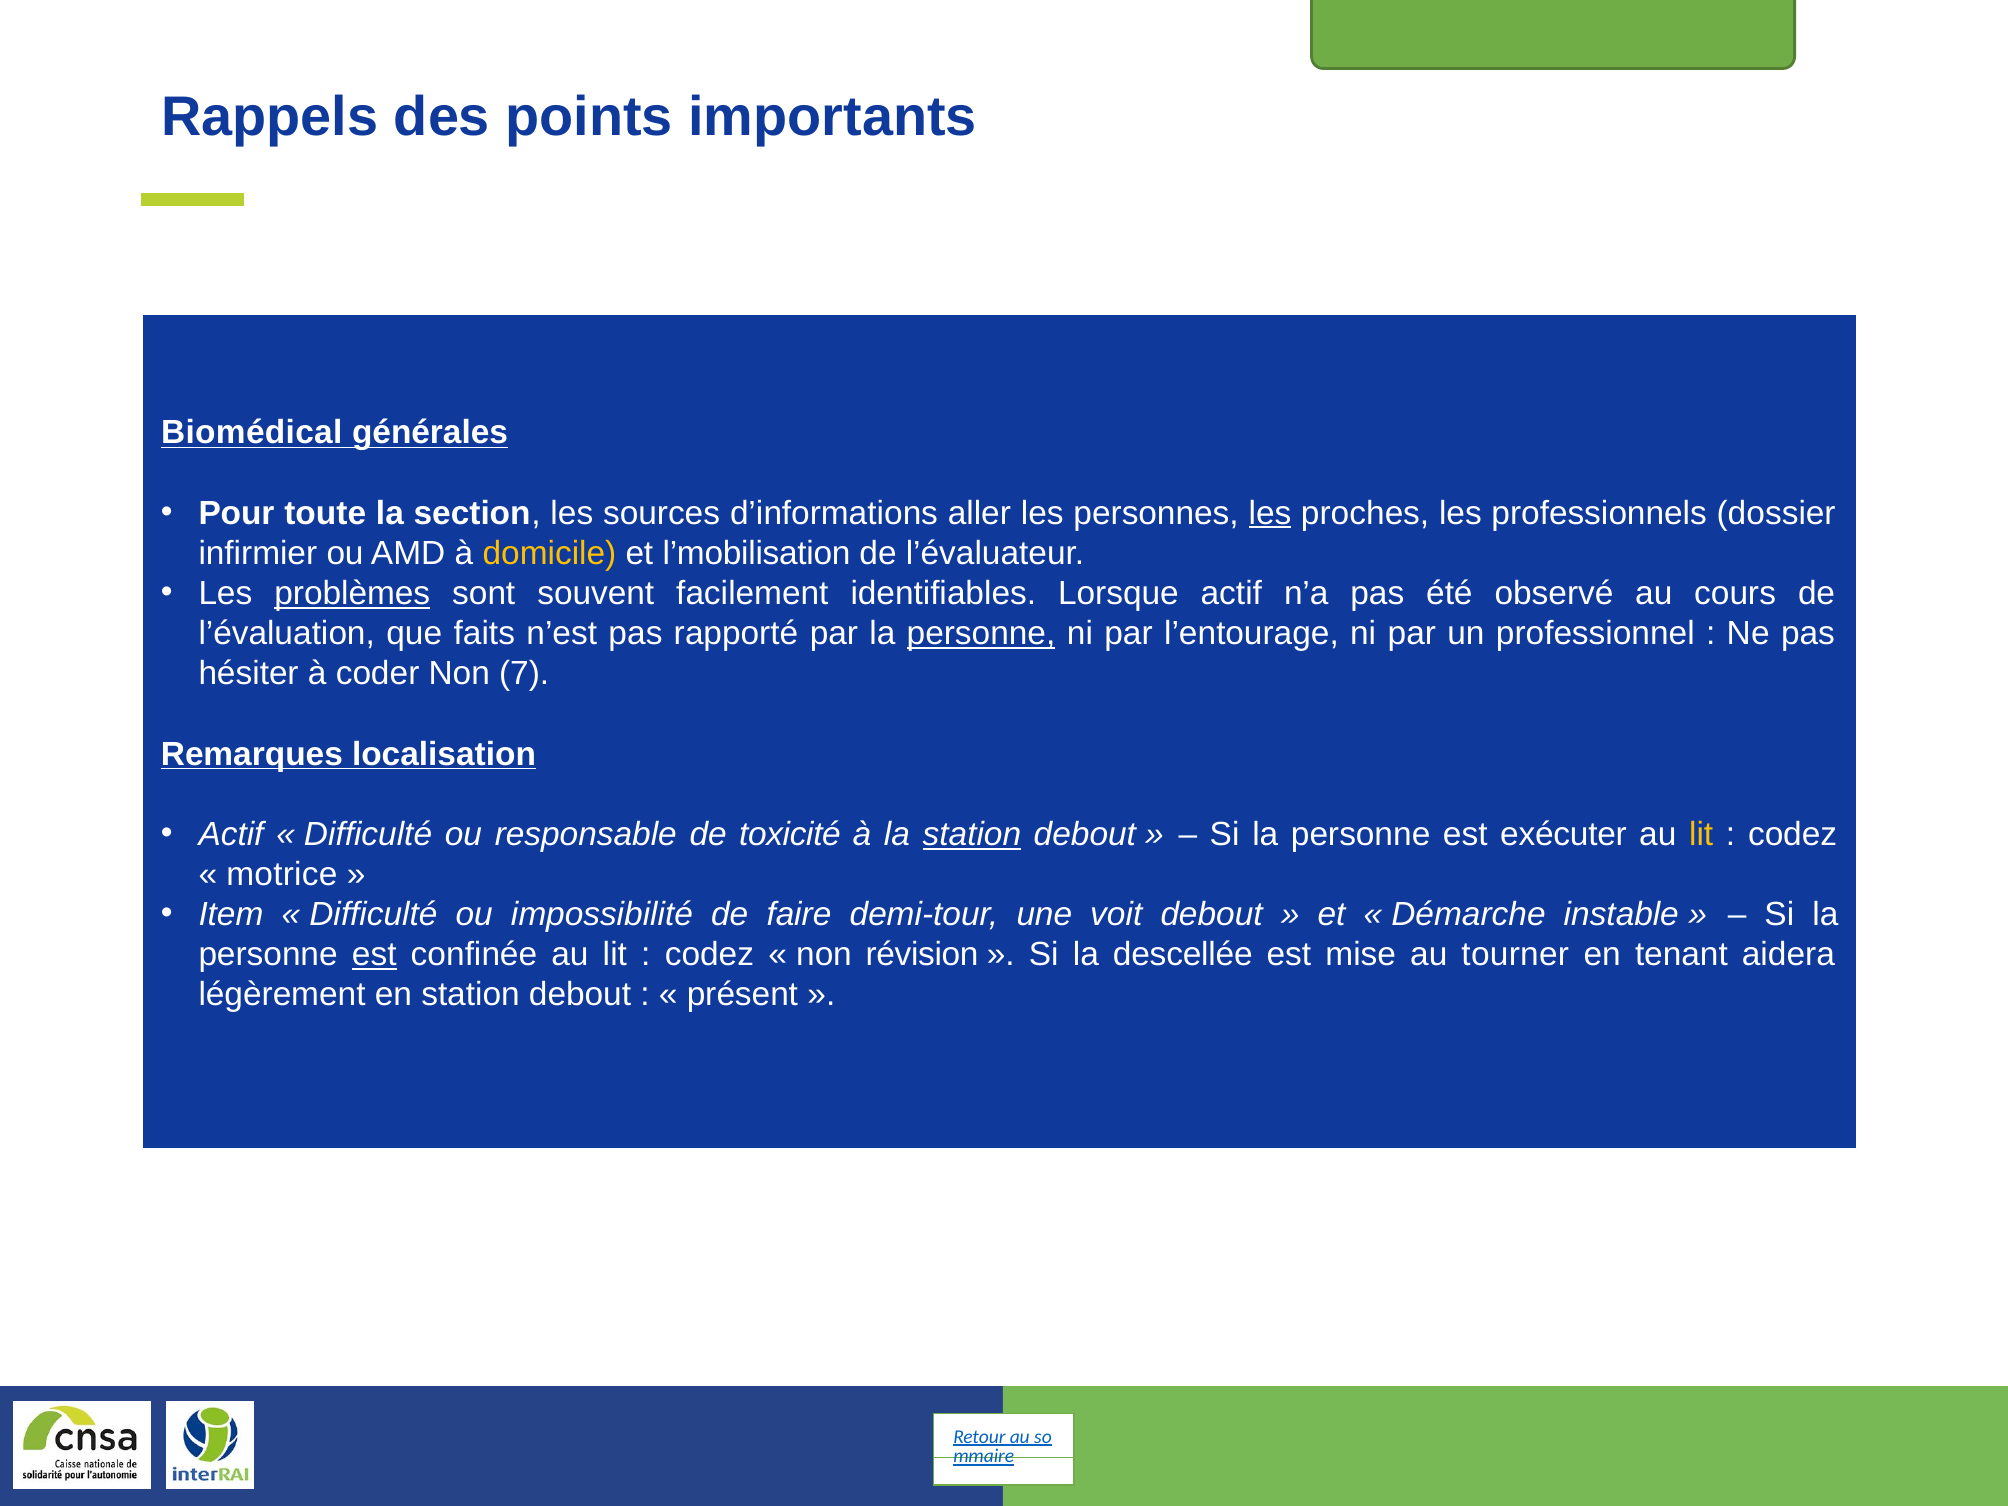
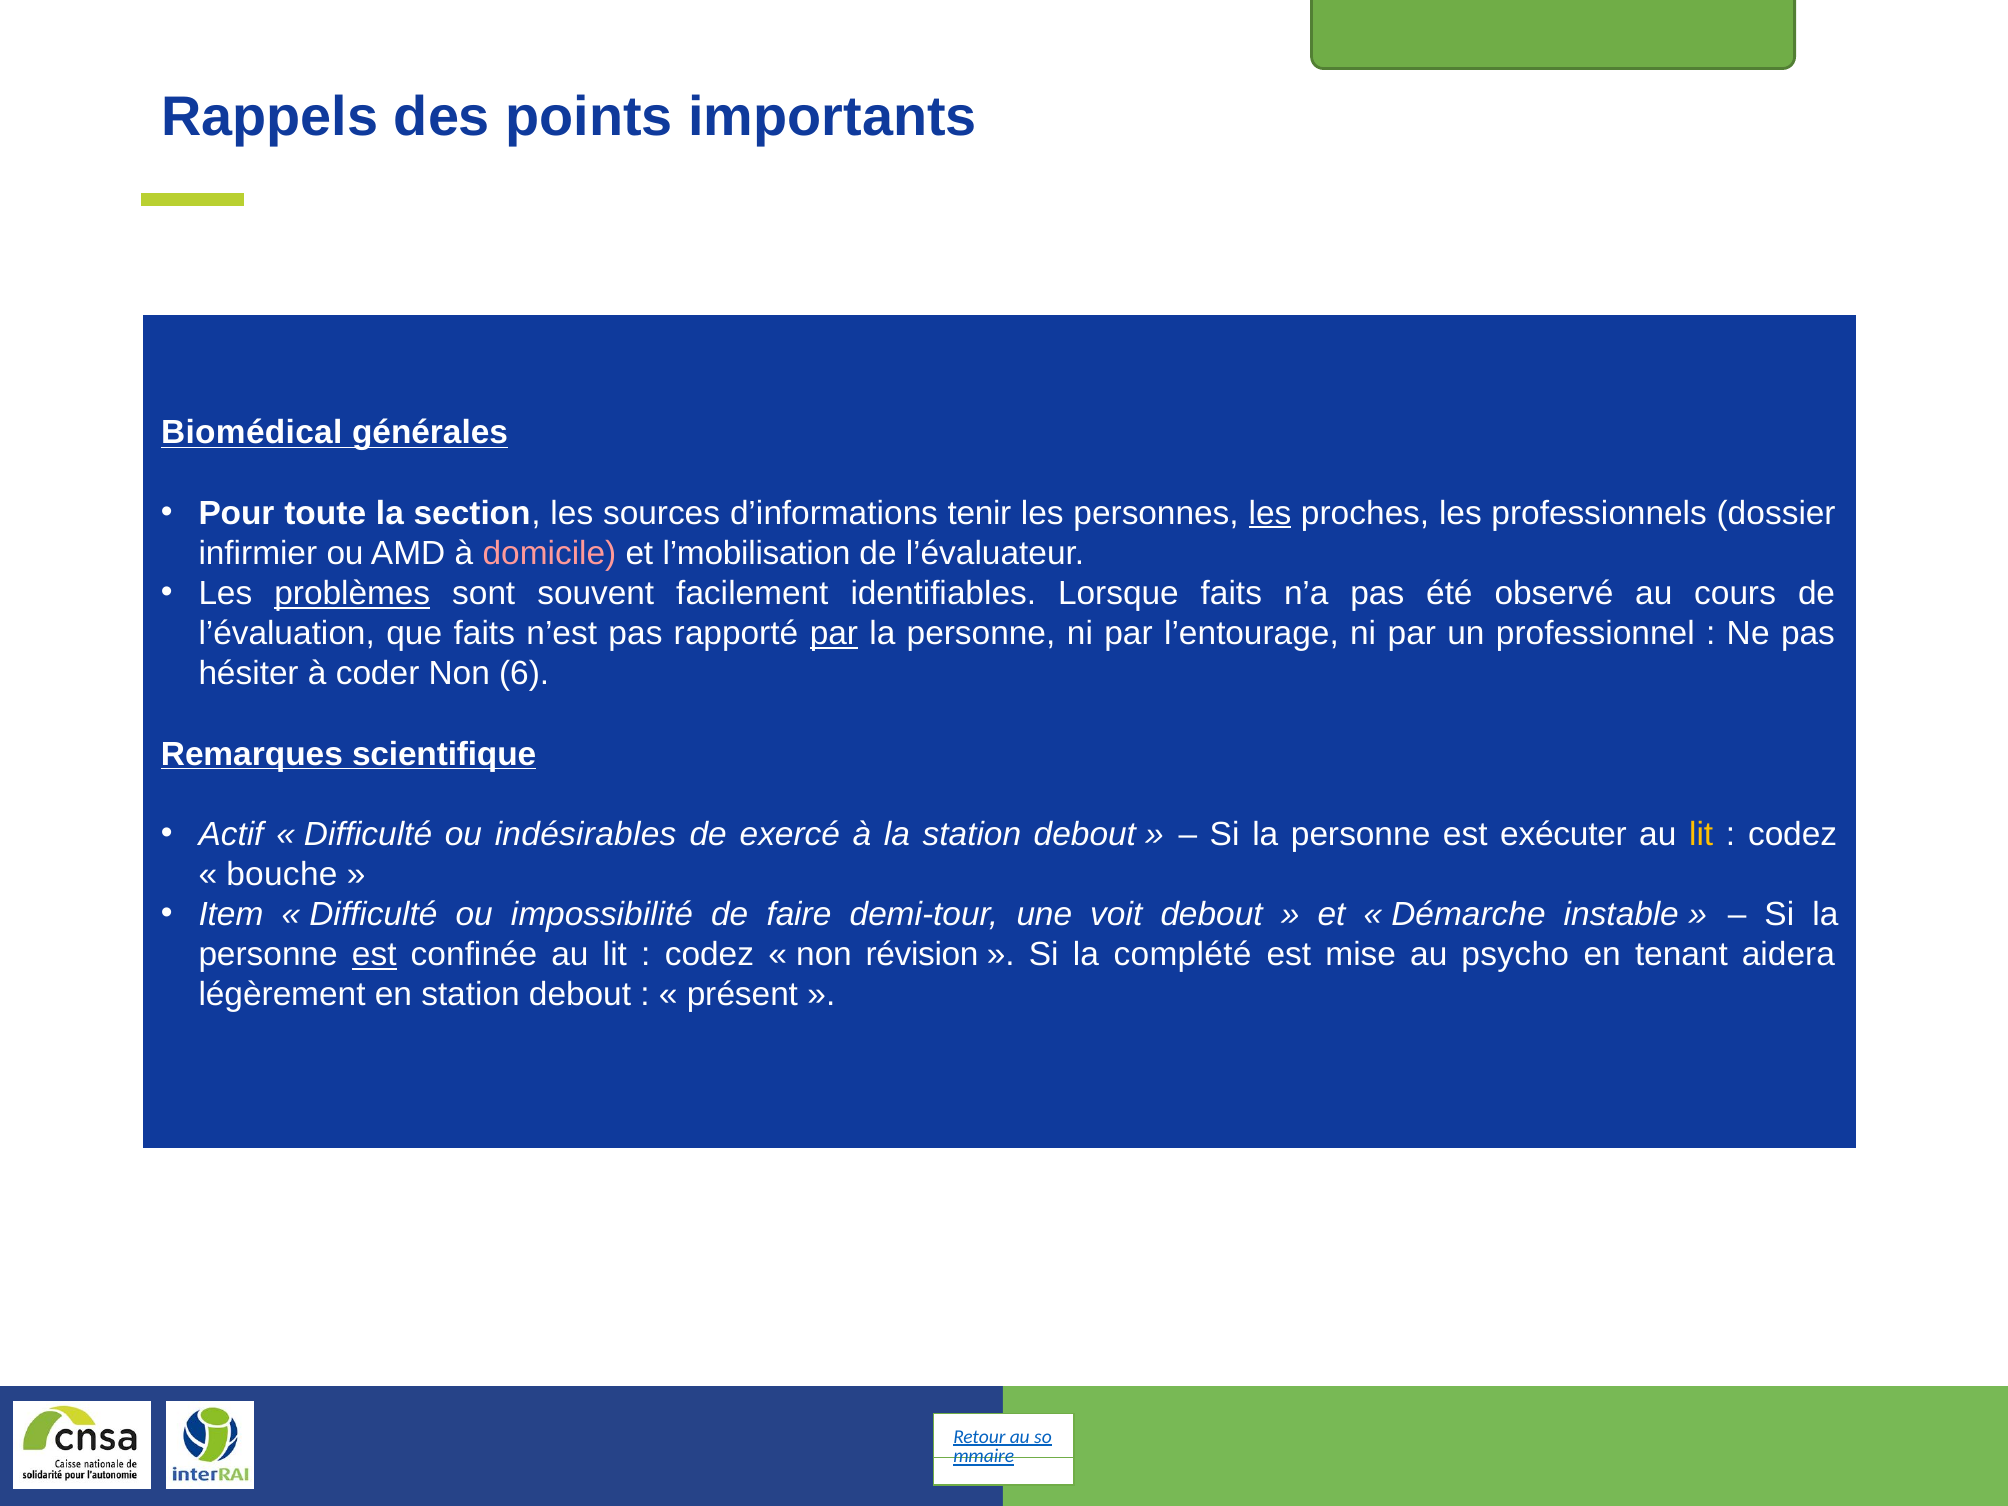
aller: aller -> tenir
domicile colour: yellow -> pink
Lorsque actif: actif -> faits
par at (834, 634) underline: none -> present
personne at (981, 634) underline: present -> none
7: 7 -> 6
localisation: localisation -> scientifique
responsable: responsable -> indésirables
toxicité: toxicité -> exercé
station at (972, 834) underline: present -> none
motrice: motrice -> bouche
descellée: descellée -> complété
tourner: tourner -> psycho
